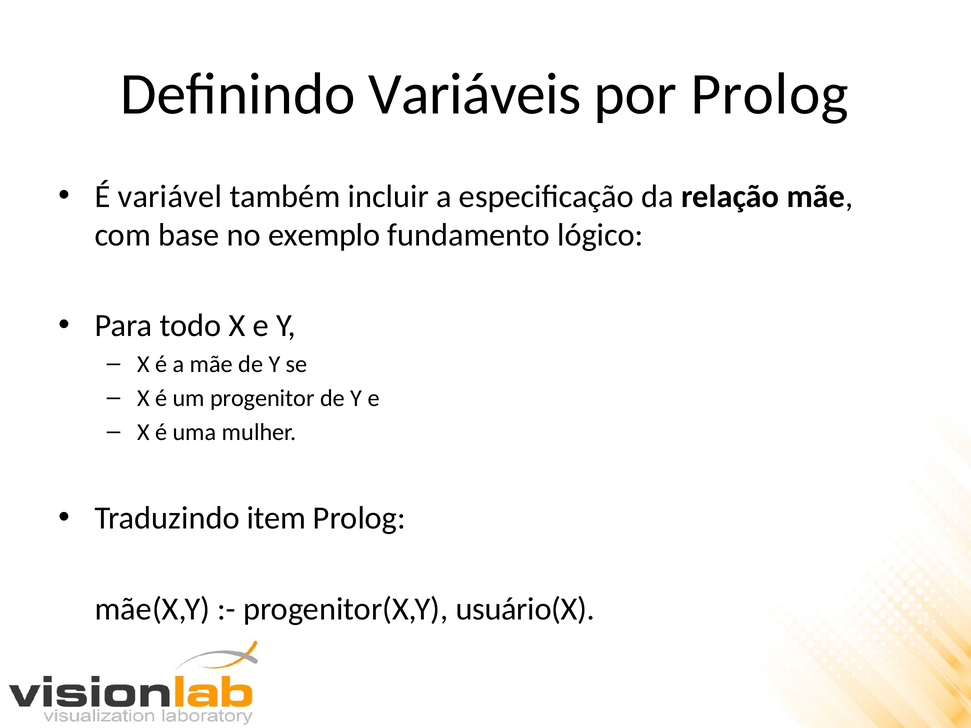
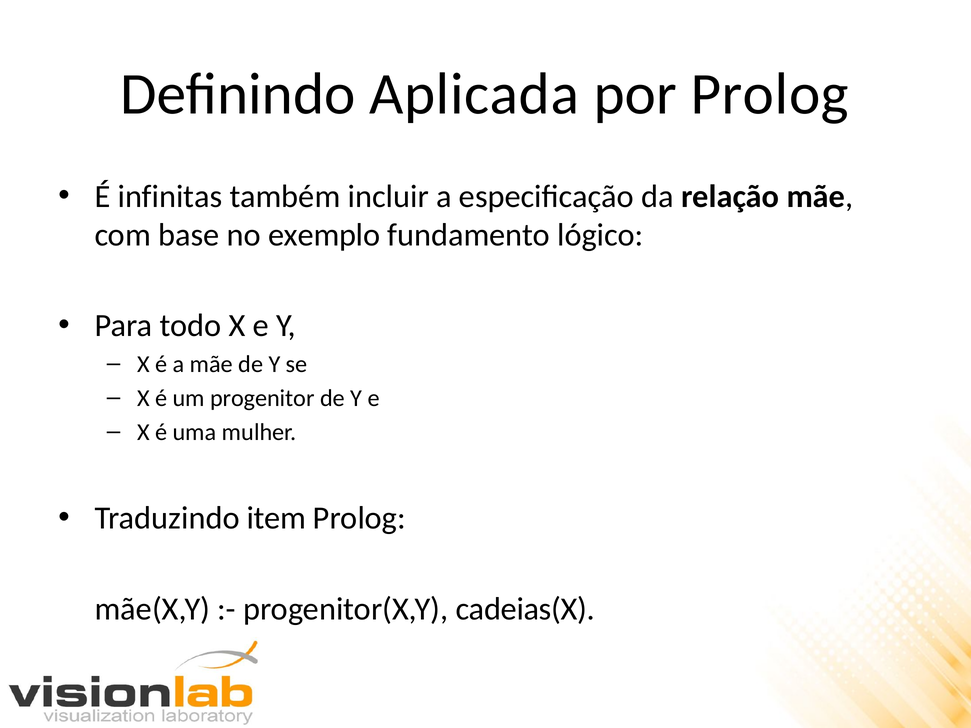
Variáveis: Variáveis -> Aplicada
variável: variável -> infinitas
usuário(X: usuário(X -> cadeias(X
